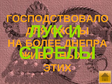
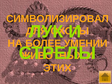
ГОСПОДСТВОВАЛО: ГОСПОДСТВОВАЛО -> СИМВОЛИЗИРОВАЛ
ДНЕПРА: ДНЕПРА -> УМЕНИИ
